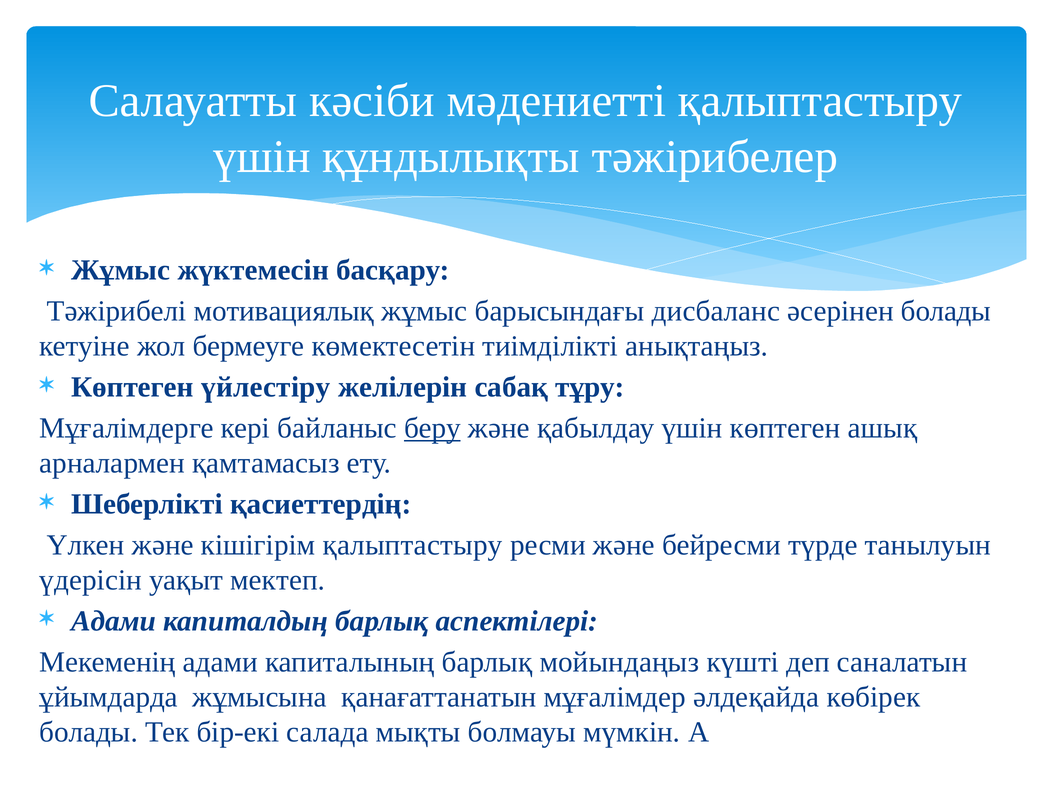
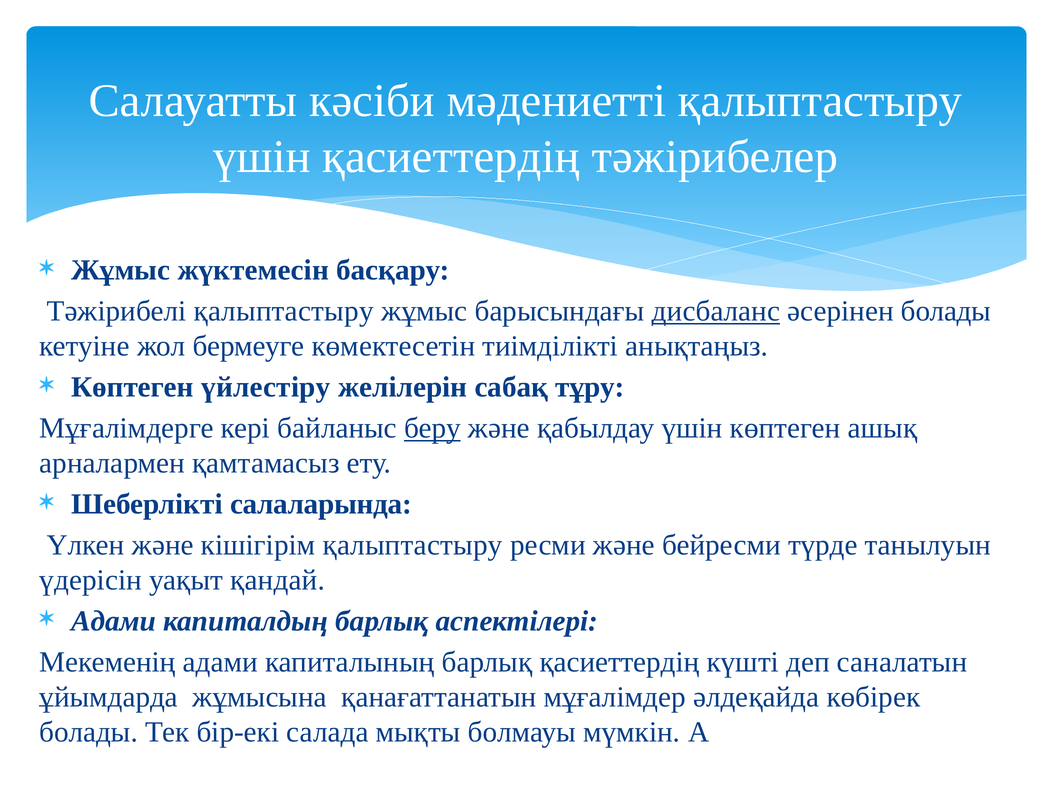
үшін құндылықты: құндылықты -> қасиеттердің
Тәжірибелі мотивациялық: мотивациялық -> қалыптастыру
дисбаланс underline: none -> present
қасиеттердің: қасиеттердің -> салаларында
мектеп: мектеп -> қандай
барлық мойындаңыз: мойындаңыз -> қасиеттердің
